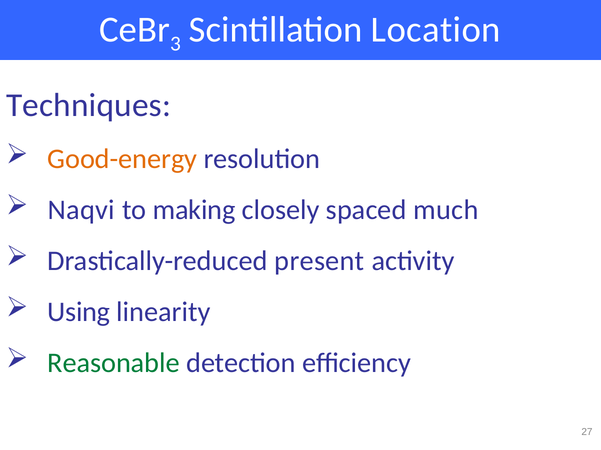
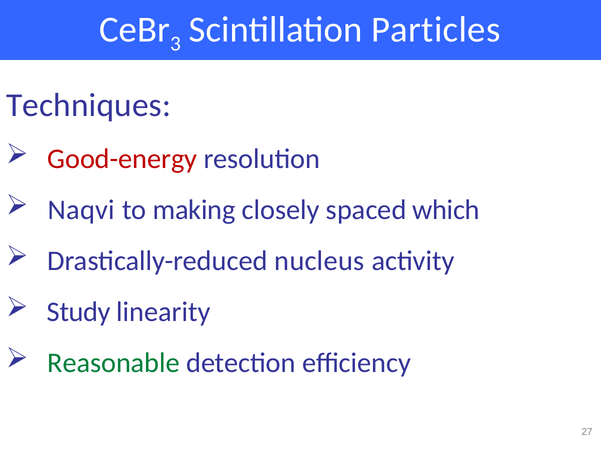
Location: Location -> Particles
Good-energy colour: orange -> red
much: much -> which
present: present -> nucleus
Using: Using -> Study
